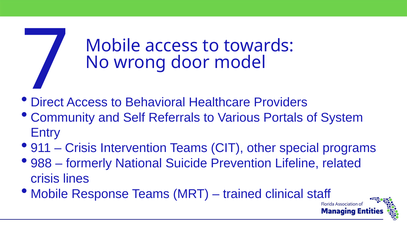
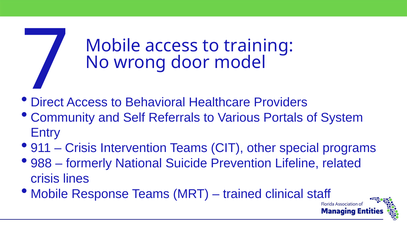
towards: towards -> training
